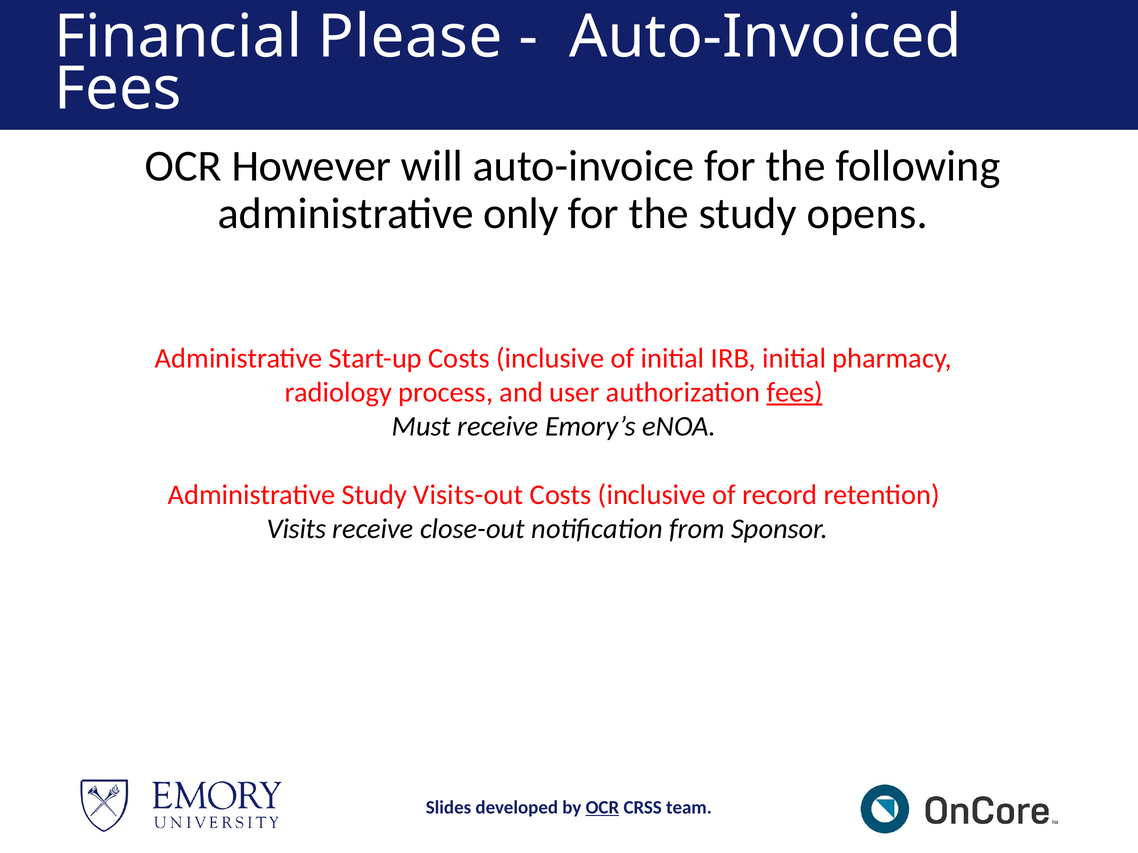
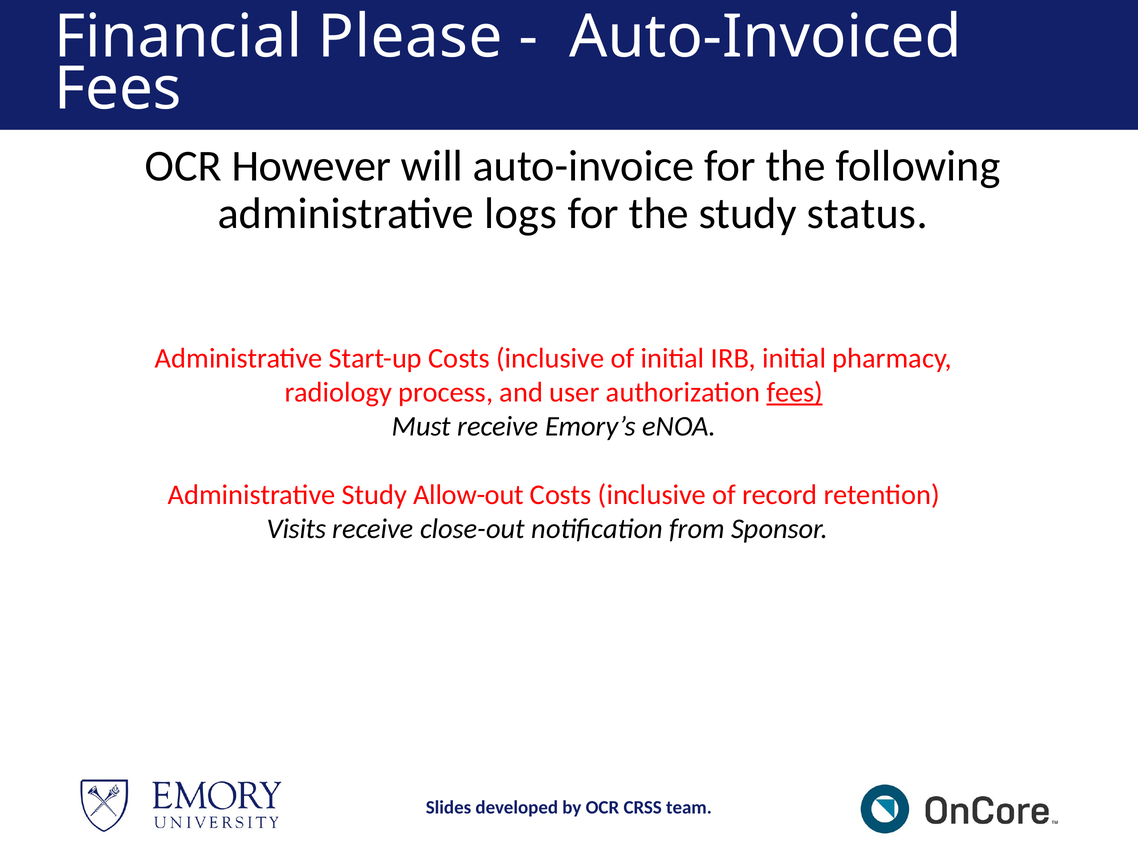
only: only -> logs
opens: opens -> status
Visits-out: Visits-out -> Allow-out
OCR at (602, 808) underline: present -> none
